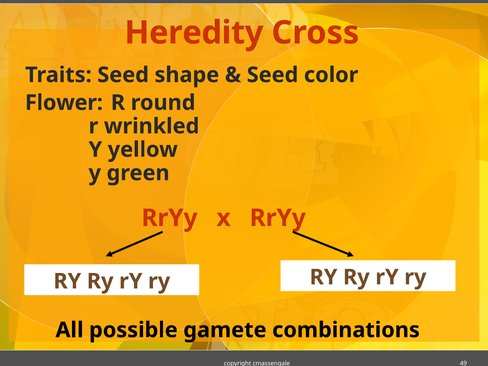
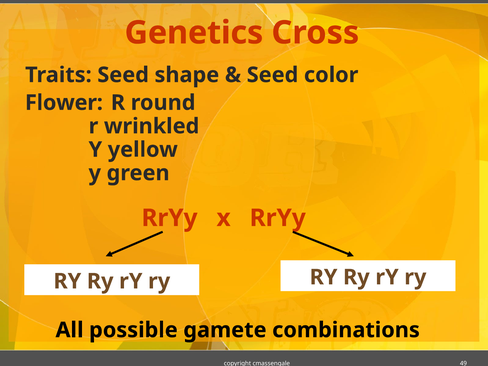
Heredity: Heredity -> Genetics
